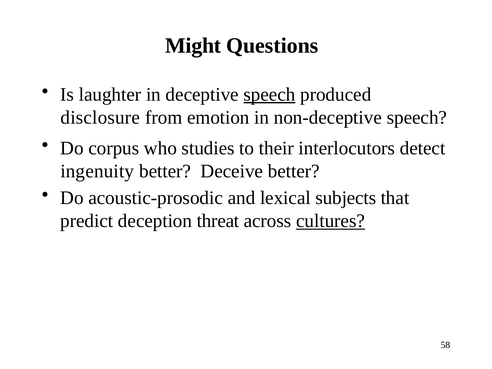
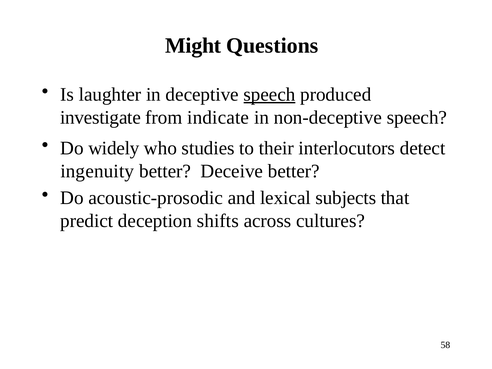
disclosure: disclosure -> investigate
emotion: emotion -> indicate
corpus: corpus -> widely
threat: threat -> shifts
cultures underline: present -> none
